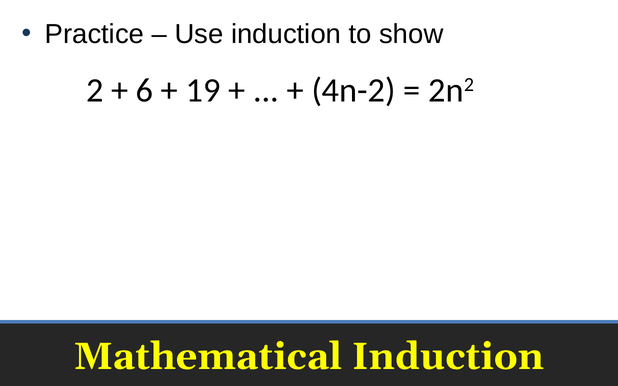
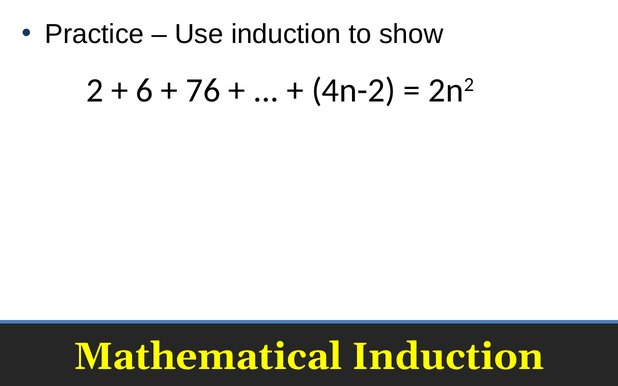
19: 19 -> 76
